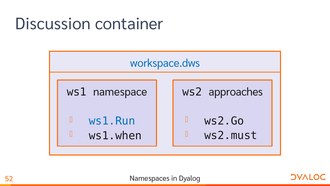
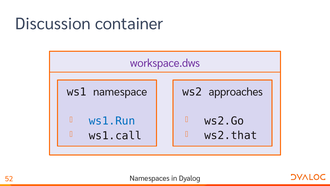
workspace.dws colour: blue -> purple
ws1.when: ws1.when -> ws1.call
ws2.must: ws2.must -> ws2.that
